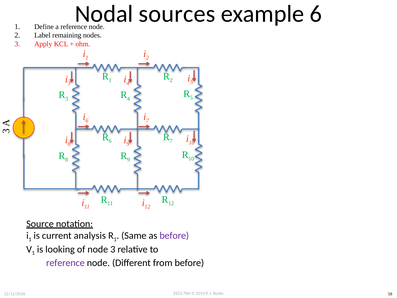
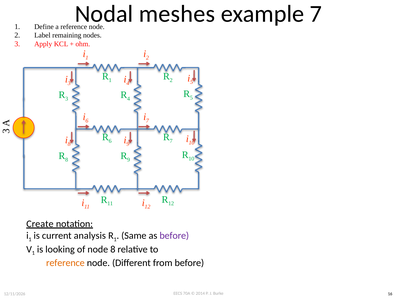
sources: sources -> meshes
example 6: 6 -> 7
Source: Source -> Create
node 3: 3 -> 8
reference at (65, 263) colour: purple -> orange
